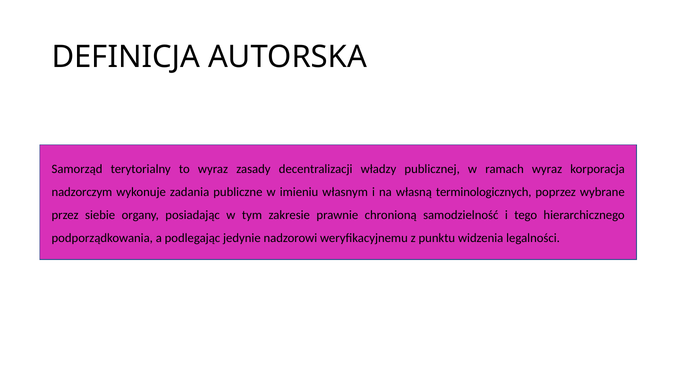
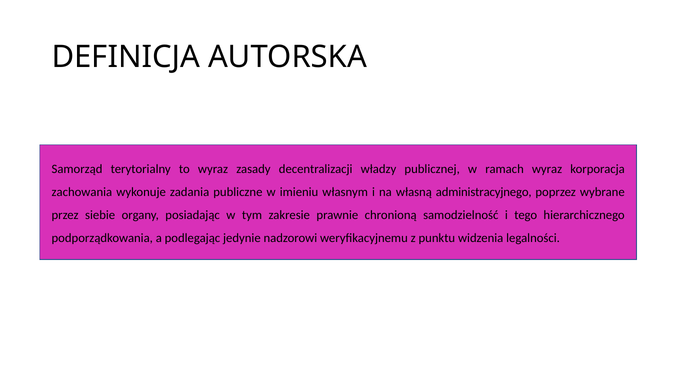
nadzorczym: nadzorczym -> zachowania
terminologicznych: terminologicznych -> administracyjnego
